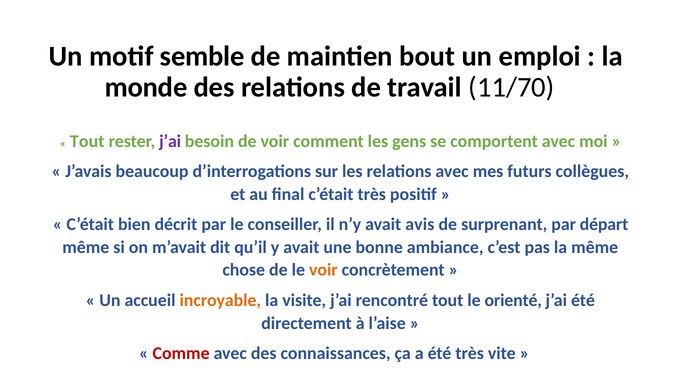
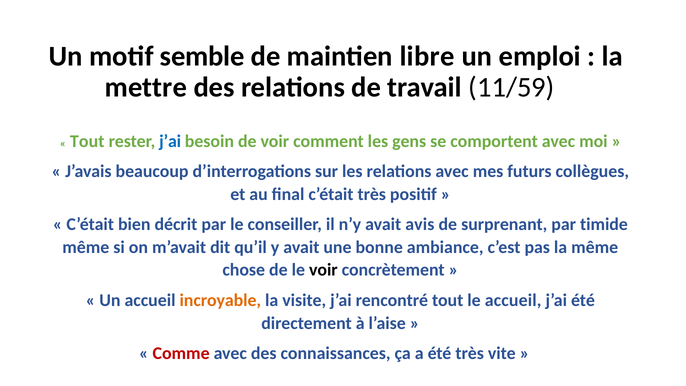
bout: bout -> libre
monde: monde -> mettre
11/70: 11/70 -> 11/59
j’ai at (170, 141) colour: purple -> blue
départ: départ -> timide
voir at (323, 270) colour: orange -> black
le orienté: orienté -> accueil
